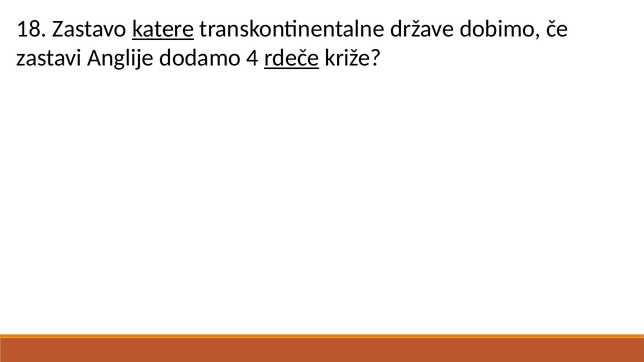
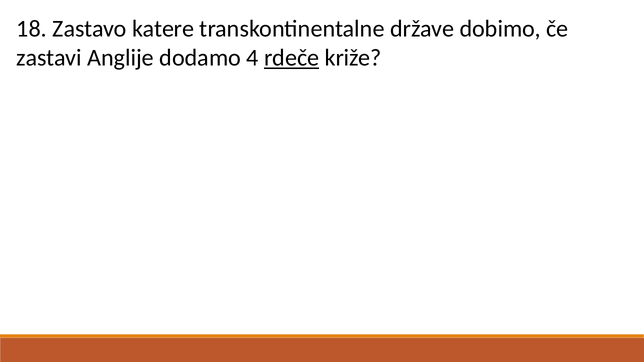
katere underline: present -> none
